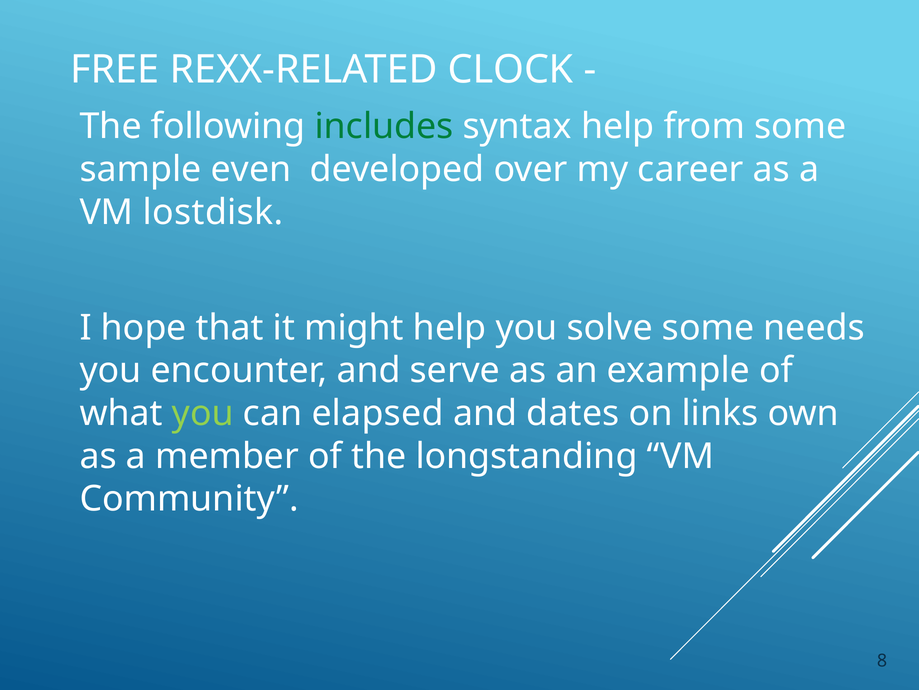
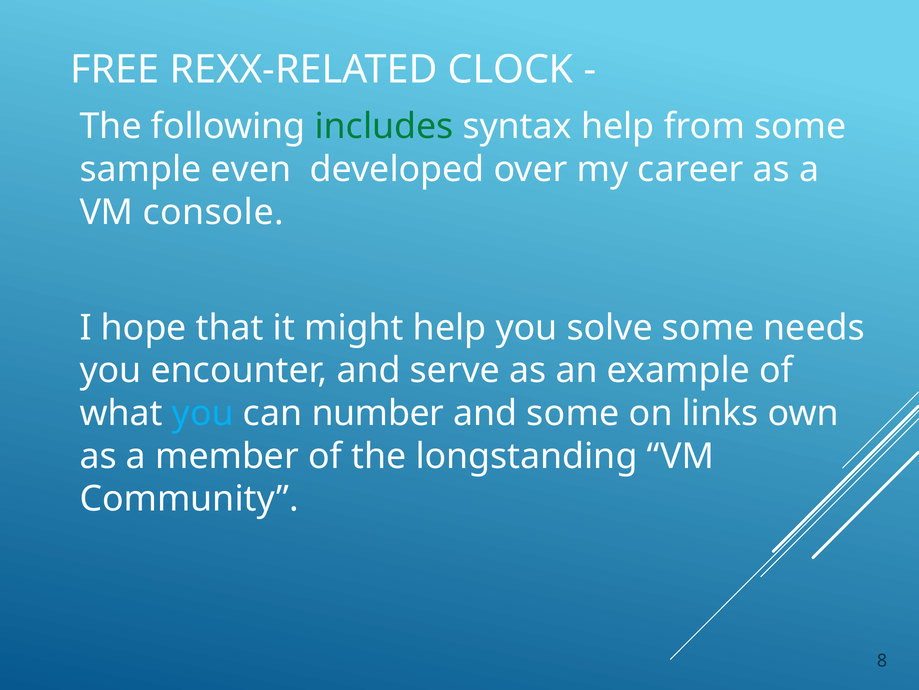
lostdisk: lostdisk -> console
you at (203, 413) colour: light green -> light blue
elapsed: elapsed -> number
and dates: dates -> some
